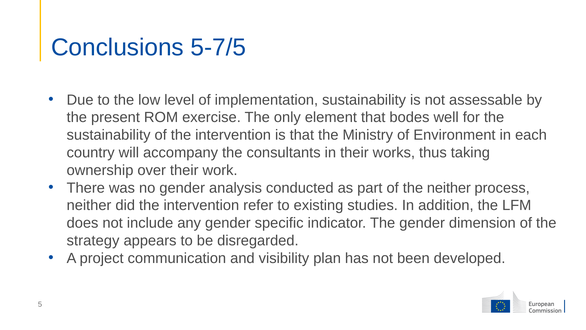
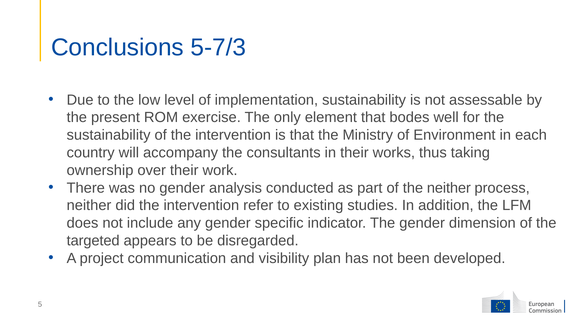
5-7/5: 5-7/5 -> 5-7/3
strategy: strategy -> targeted
